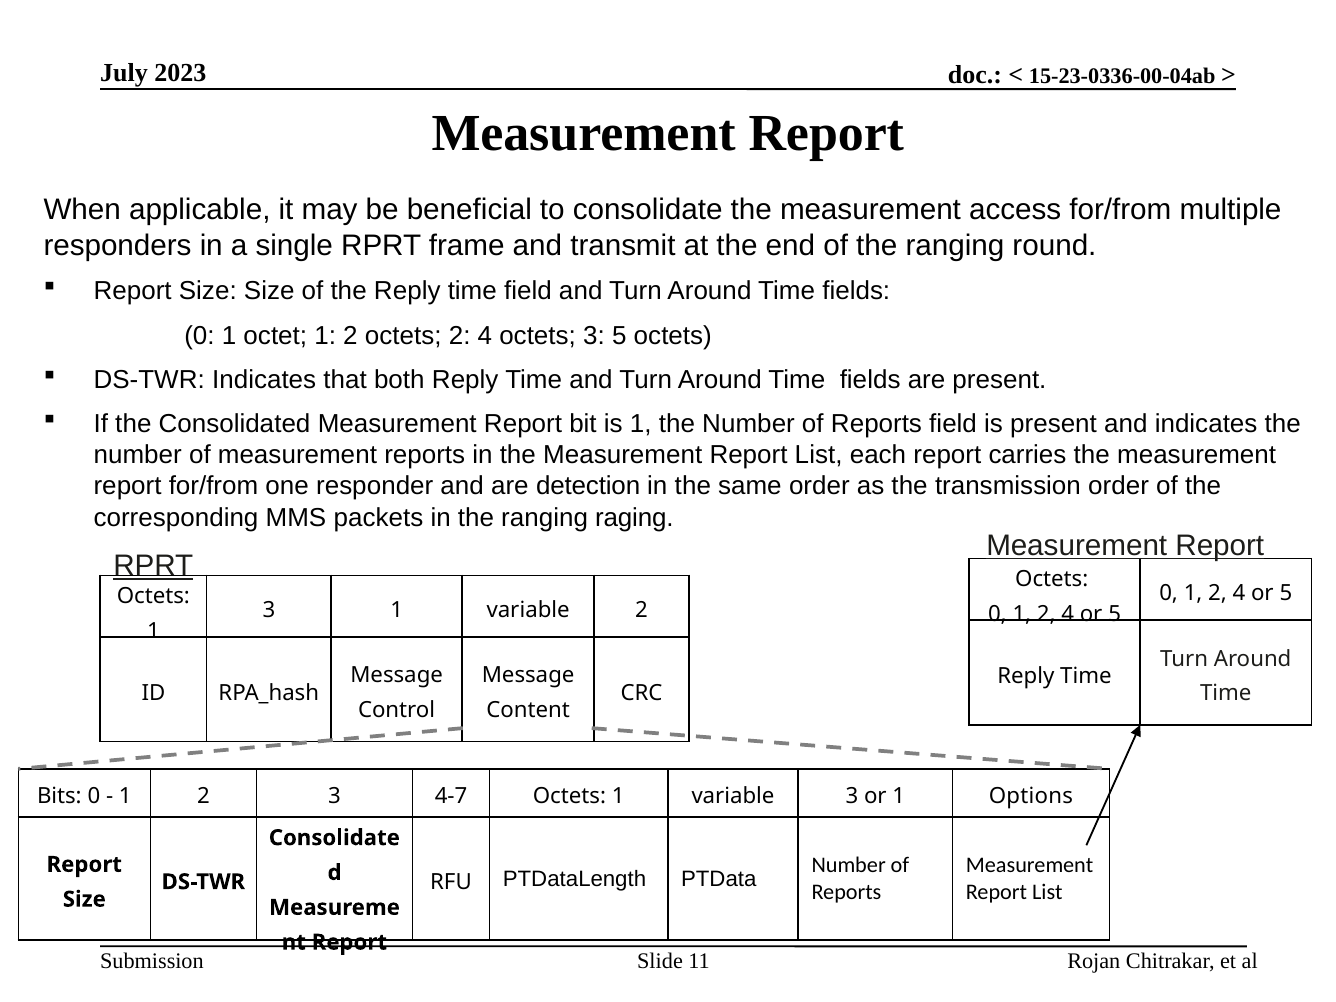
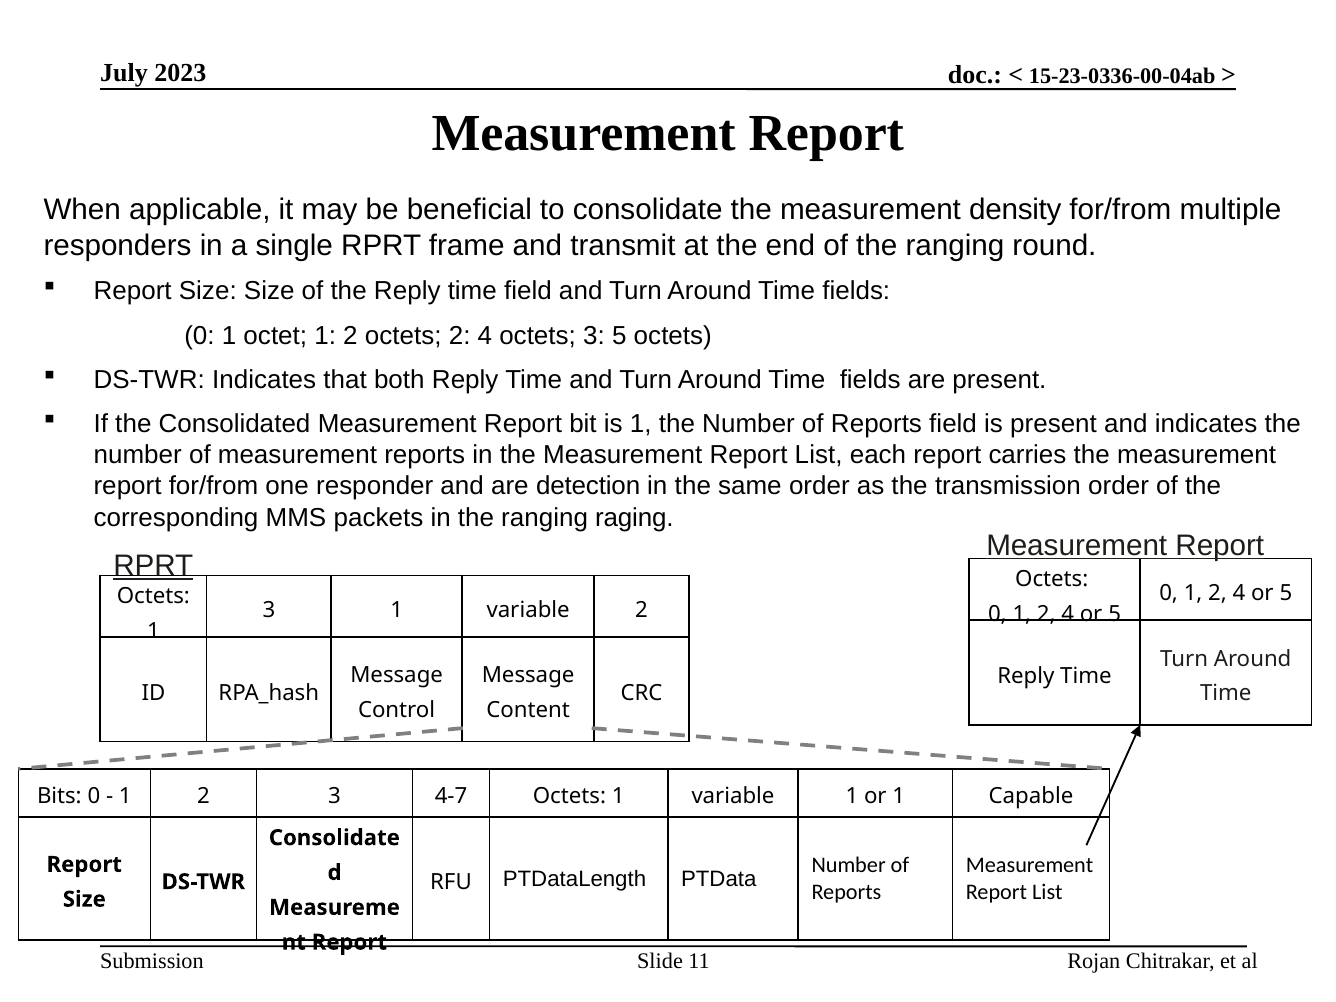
access: access -> density
variable 3: 3 -> 1
Options: Options -> Capable
